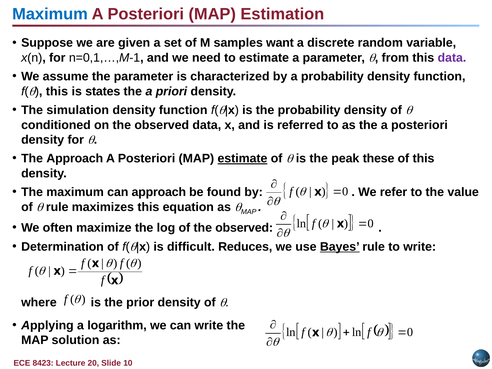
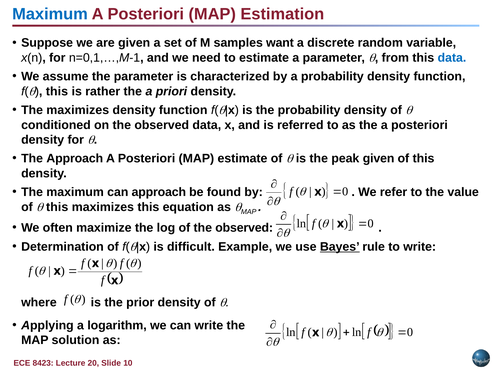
data at (452, 58) colour: purple -> blue
states: states -> rather
The simulation: simulation -> maximizes
estimate at (242, 159) underline: present -> none
peak these: these -> given
rule at (57, 207): rule -> this
Reduces: Reduces -> Example
